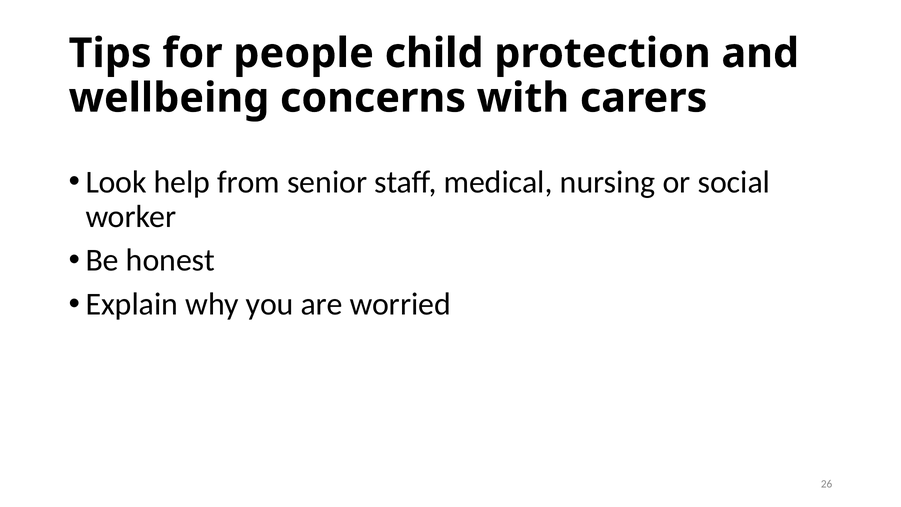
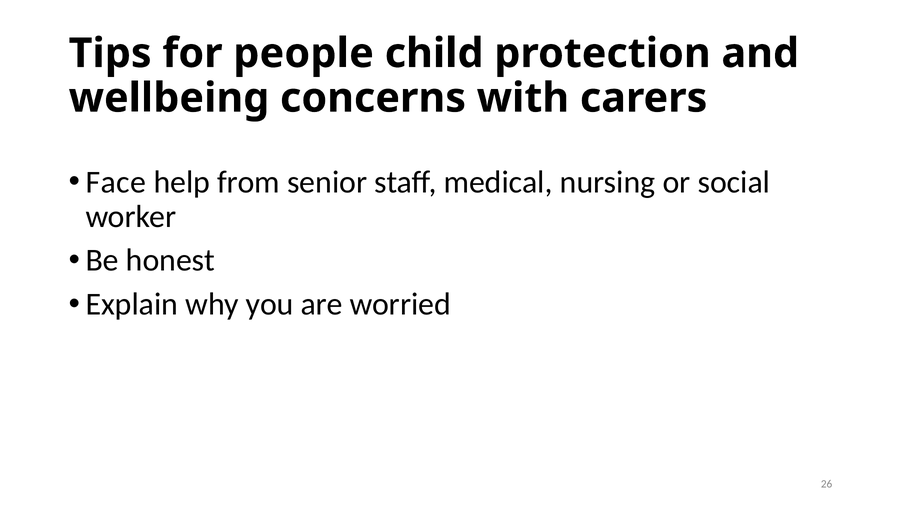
Look: Look -> Face
